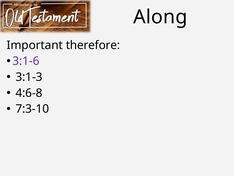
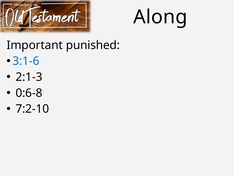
therefore: therefore -> punished
3:1-6 colour: purple -> blue
3:1-3: 3:1-3 -> 2:1-3
4:6-8: 4:6-8 -> 0:6-8
7:3-10: 7:3-10 -> 7:2-10
